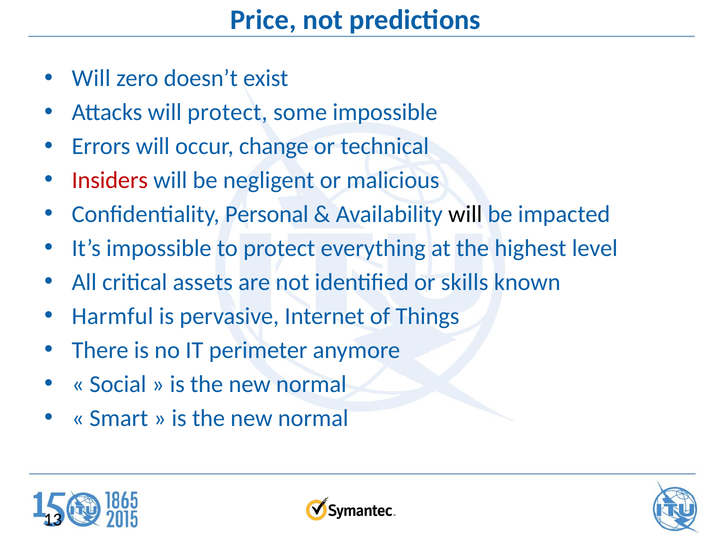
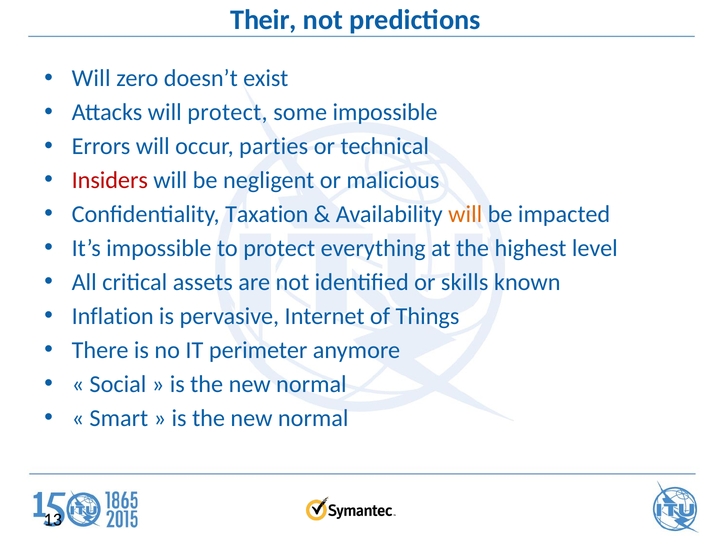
Price: Price -> Their
change: change -> parties
Personal: Personal -> Taxation
will at (465, 214) colour: black -> orange
Harmful: Harmful -> Inflation
